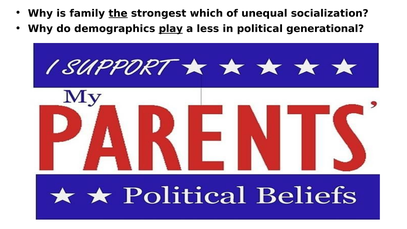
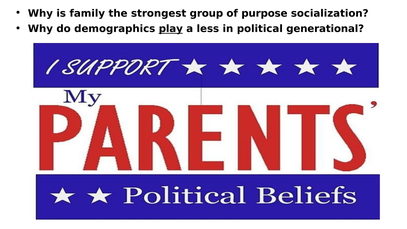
the underline: present -> none
which: which -> group
unequal: unequal -> purpose
